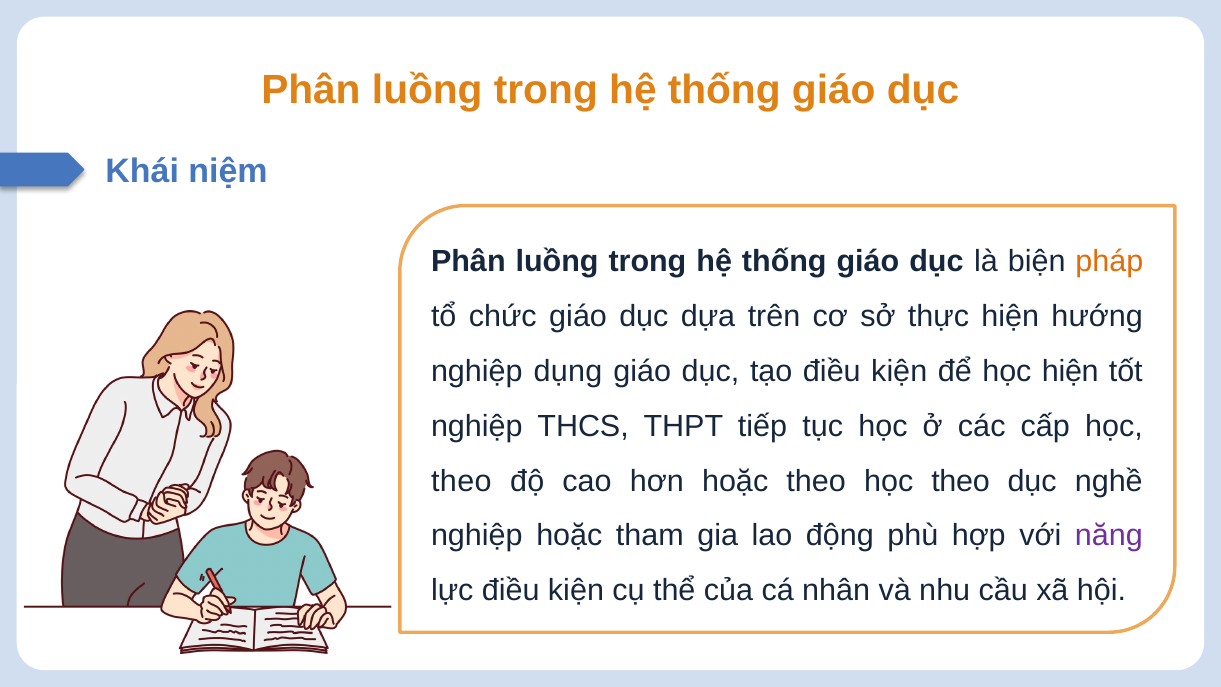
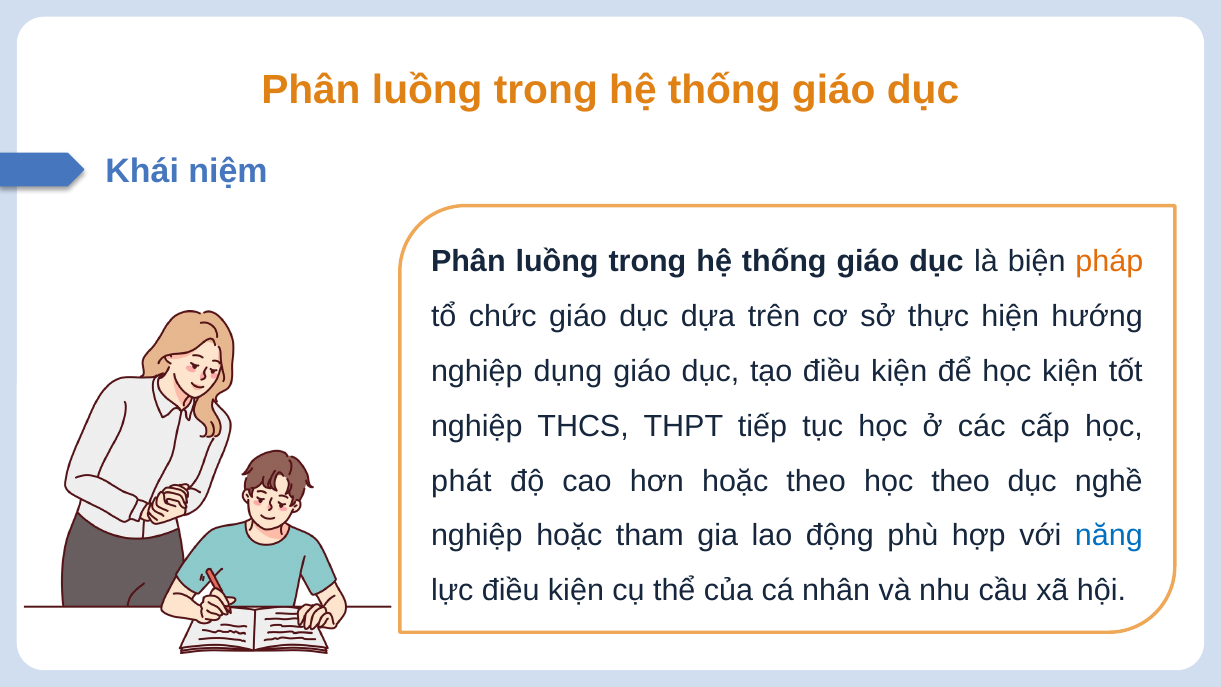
học hiện: hiện -> kiện
theo at (461, 481): theo -> phát
năng colour: purple -> blue
